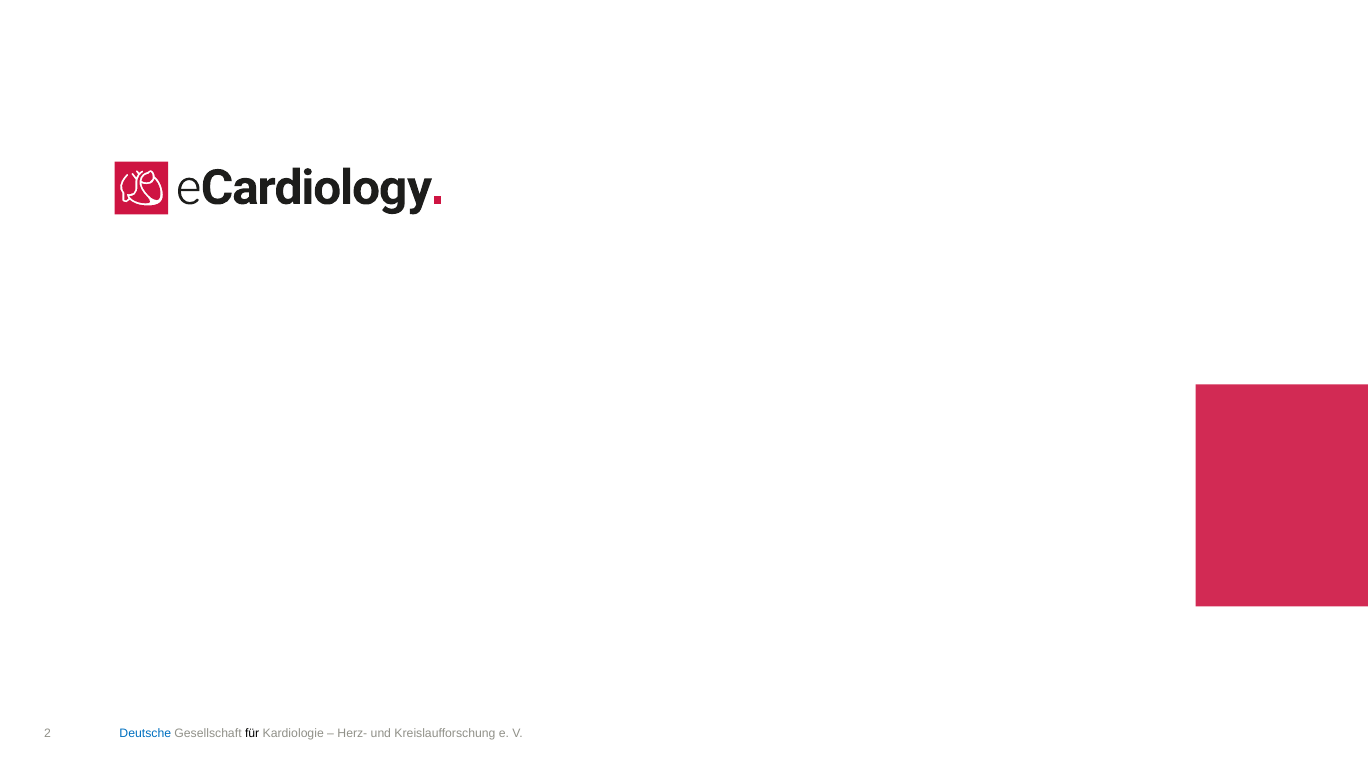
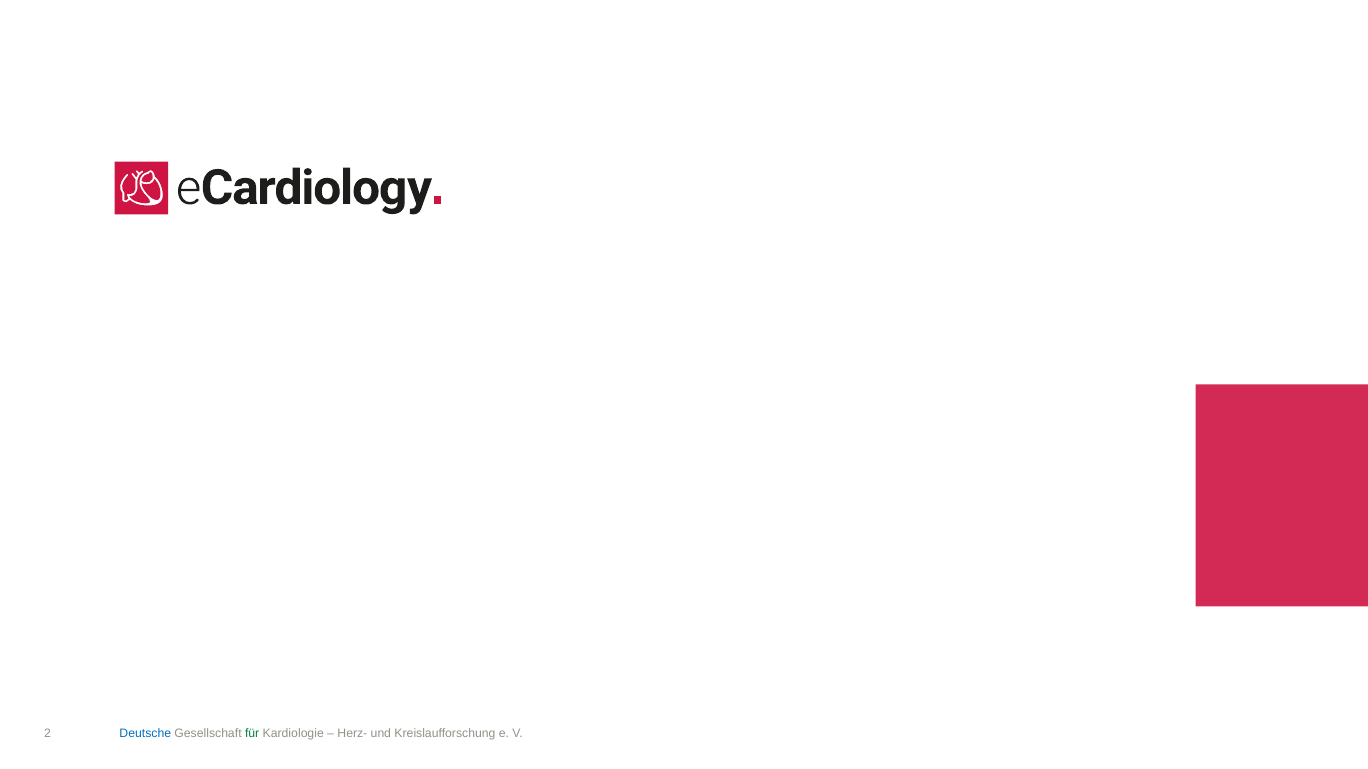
für colour: black -> green
